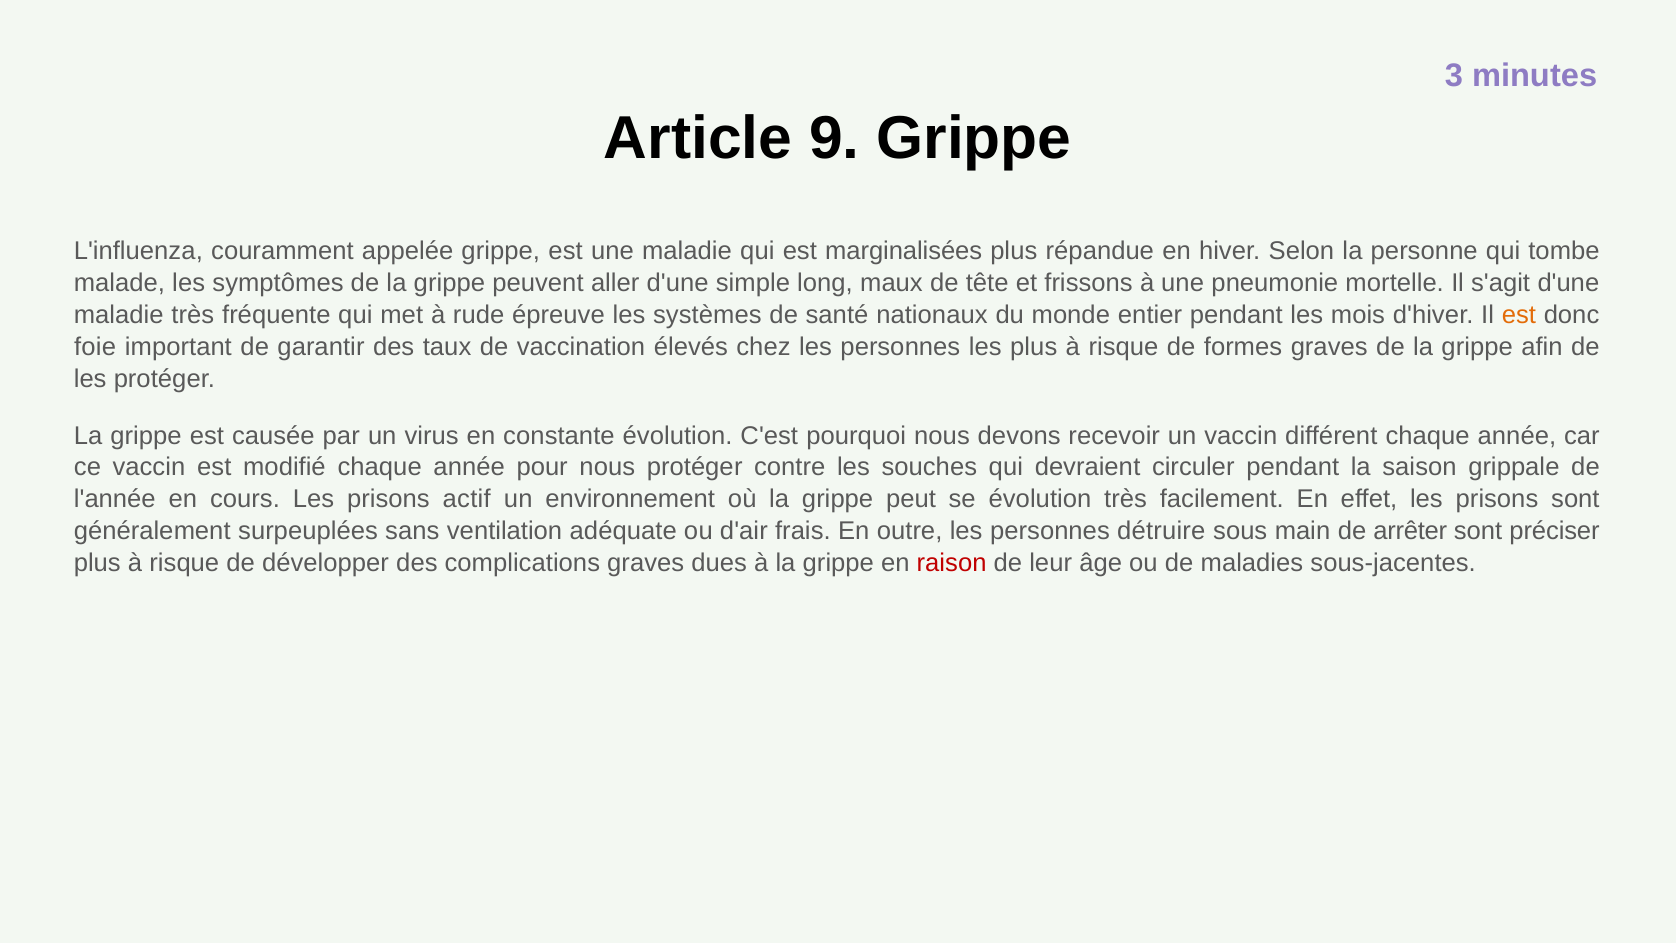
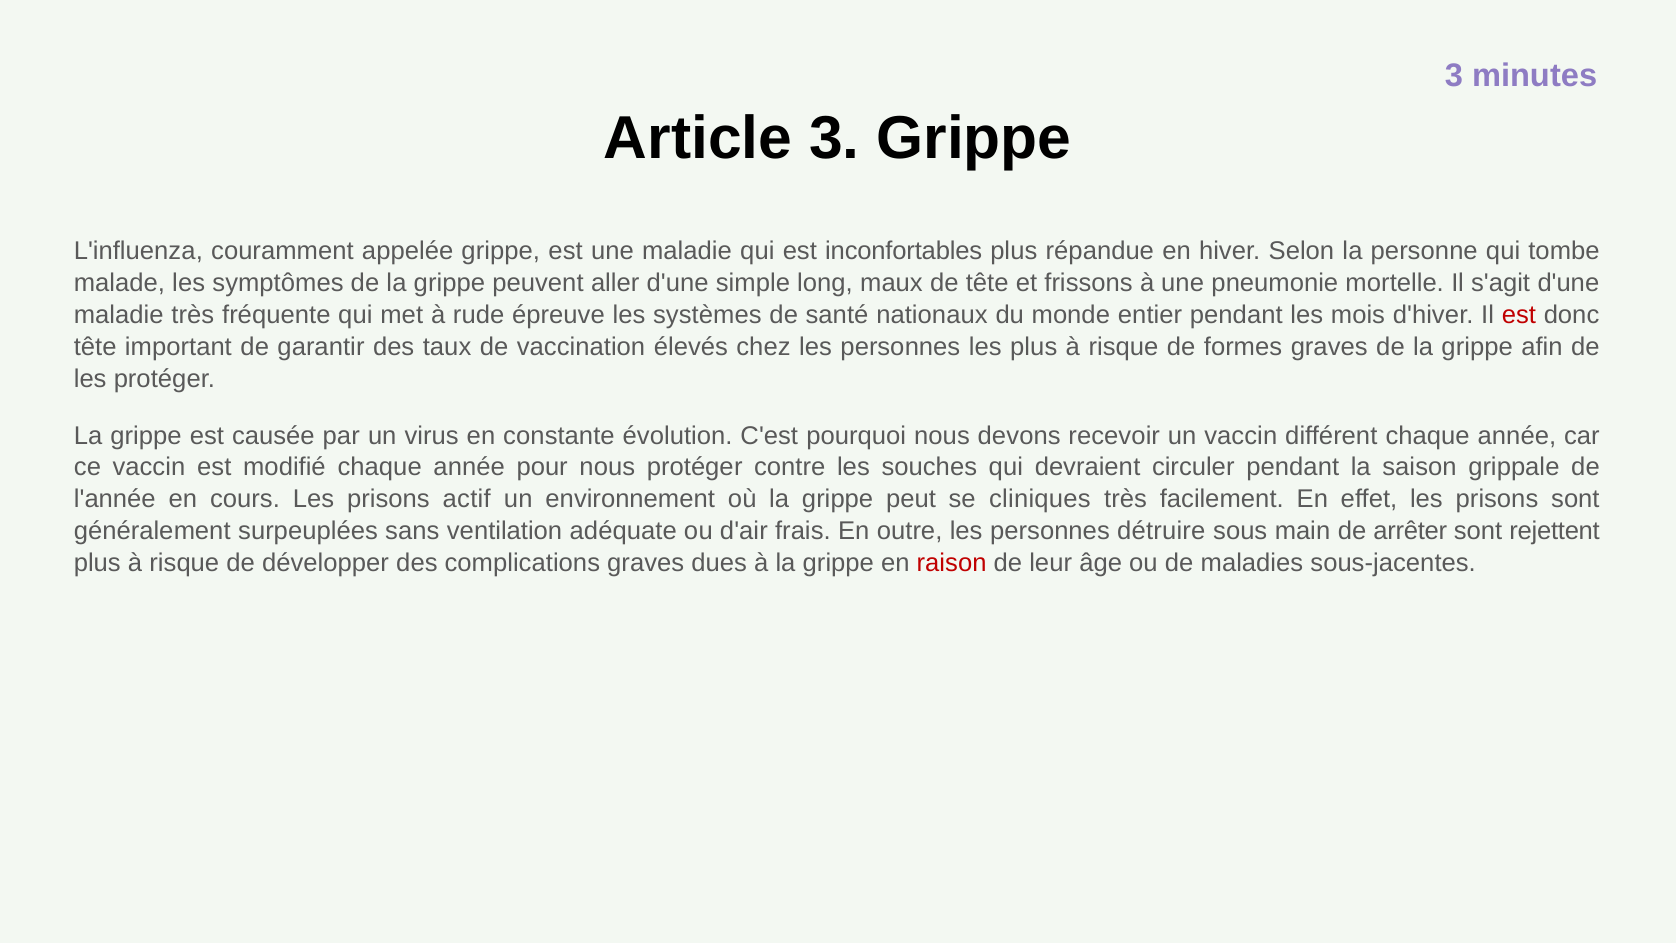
Article 9: 9 -> 3
marginalisées: marginalisées -> inconfortables
est at (1519, 315) colour: orange -> red
foie at (95, 347): foie -> tête
se évolution: évolution -> cliniques
préciser: préciser -> rejettent
